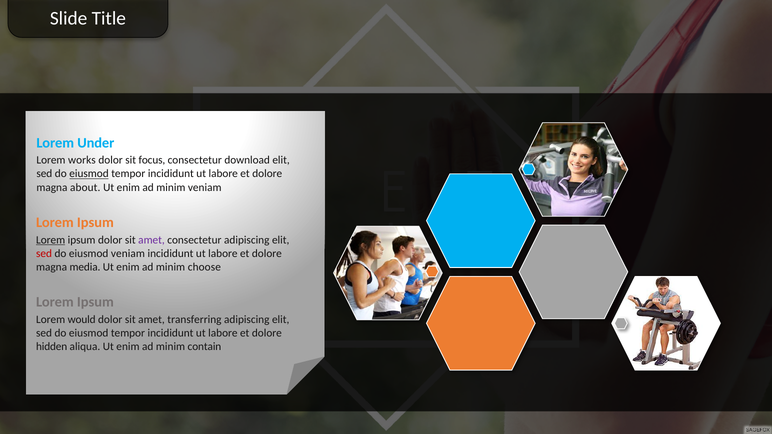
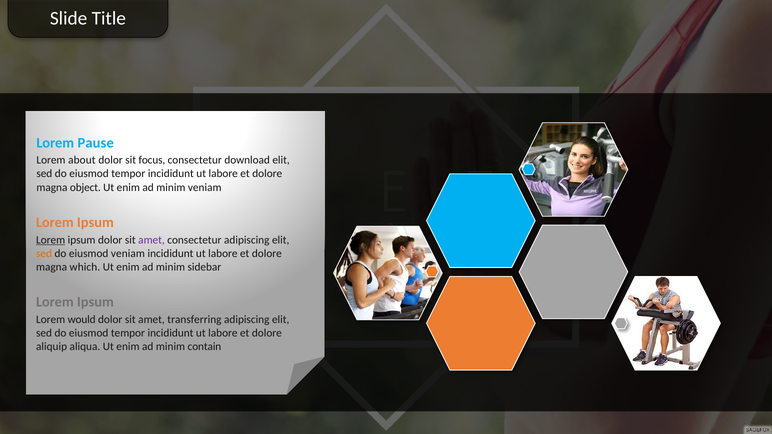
Under: Under -> Pause
works: works -> about
eiusmod at (89, 174) underline: present -> none
about: about -> object
sed at (44, 254) colour: red -> orange
media: media -> which
choose: choose -> sidebar
hidden: hidden -> aliquip
